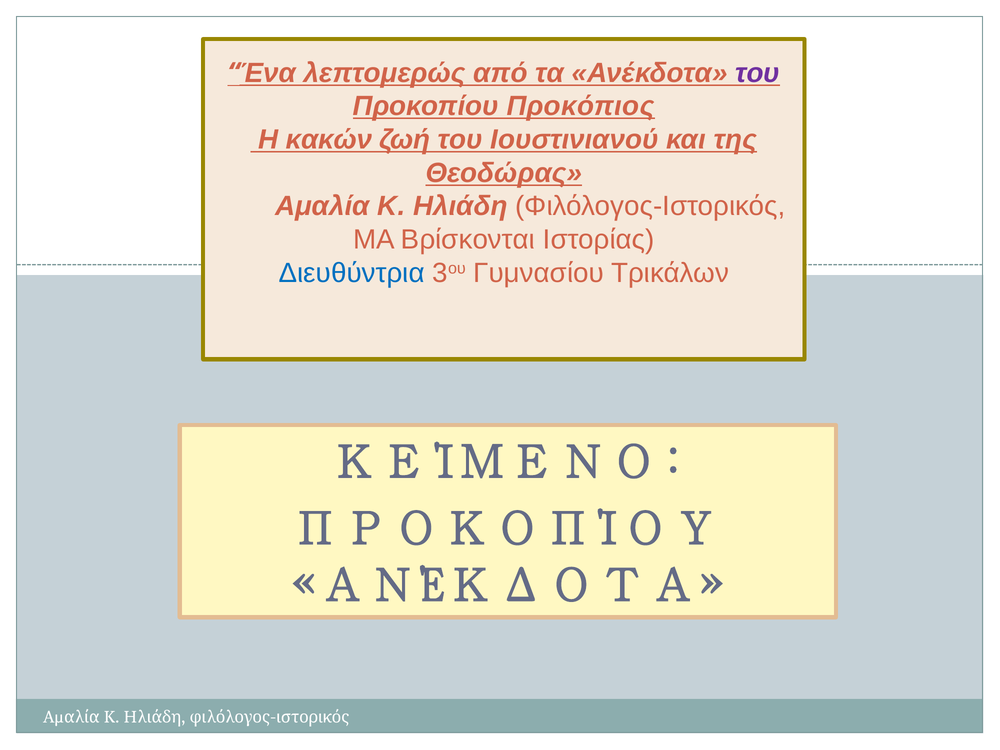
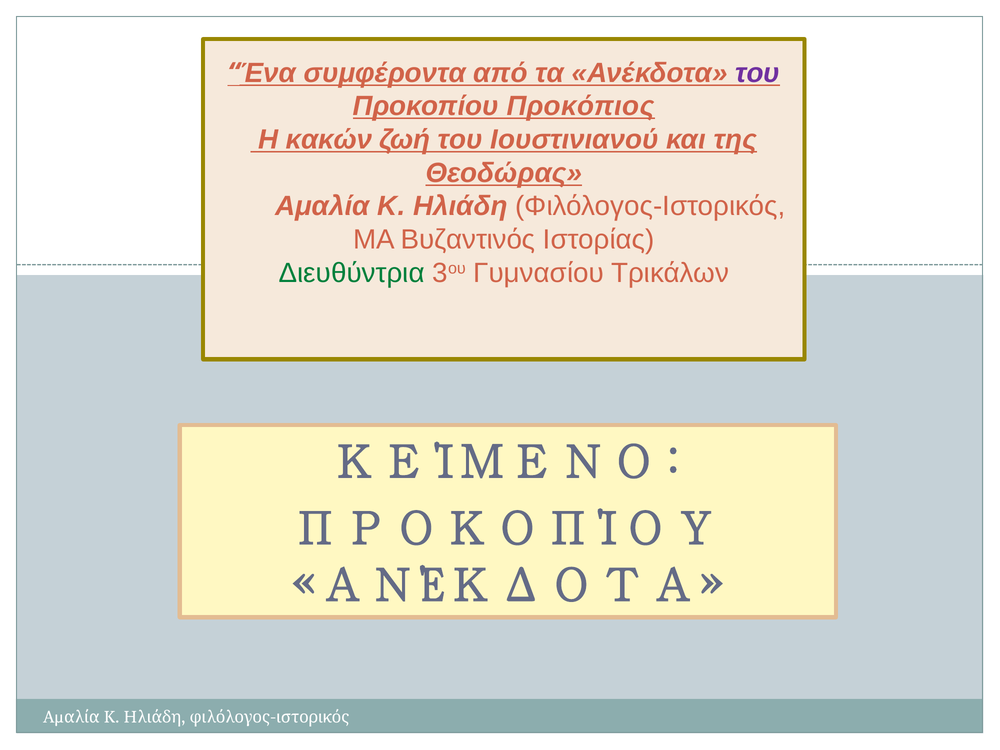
λεπτομερώς: λεπτομερώς -> συμφέροντα
Βρίσκονται: Βρίσκονται -> Βυζαντινός
Διευθύντρια colour: blue -> green
